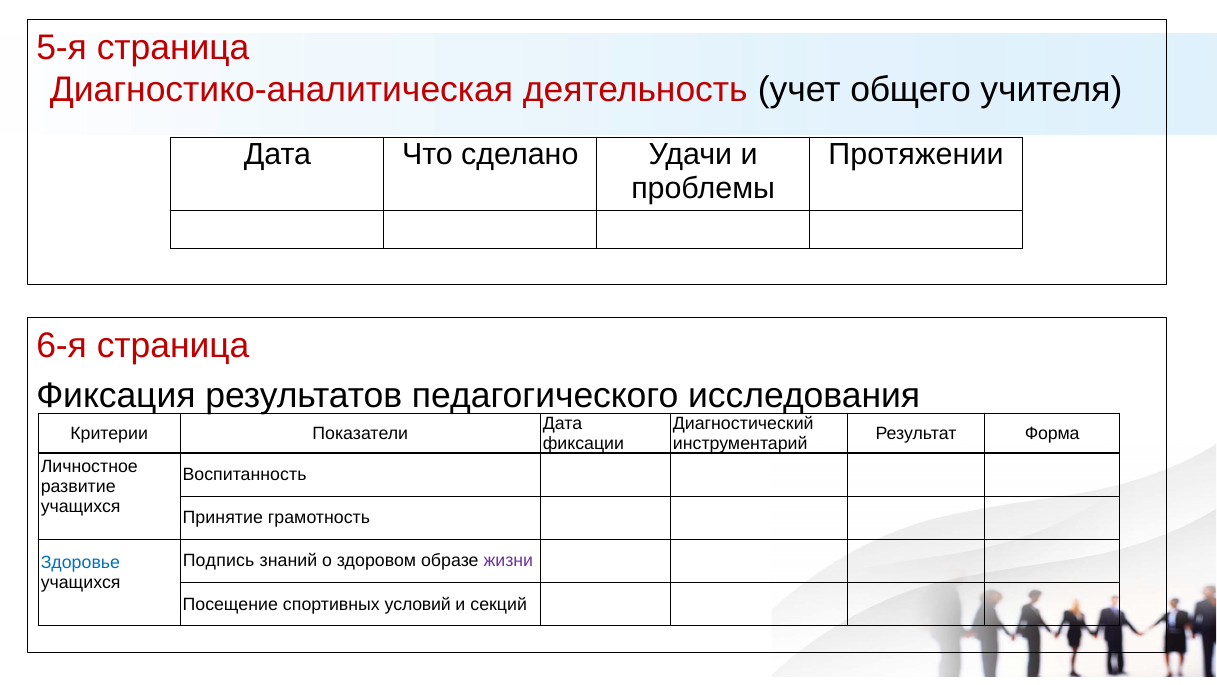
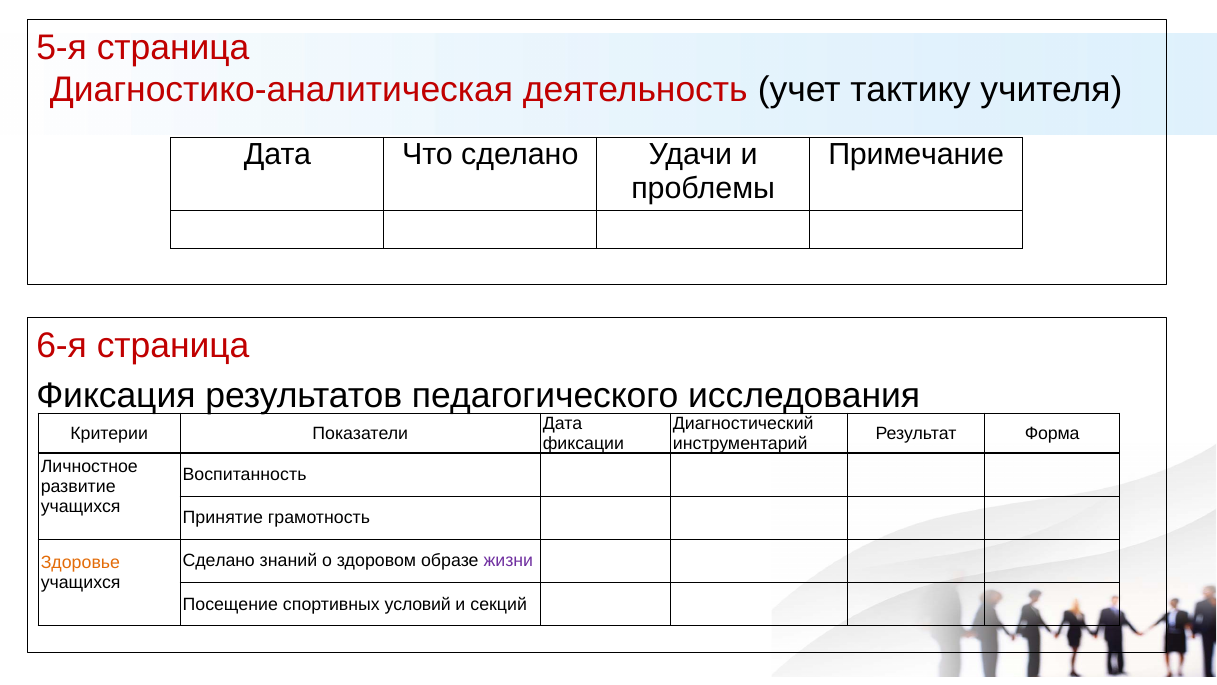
общего: общего -> тактику
Протяжении: Протяжении -> Примечание
Подпись at (219, 561): Подпись -> Сделано
Здоровье colour: blue -> orange
